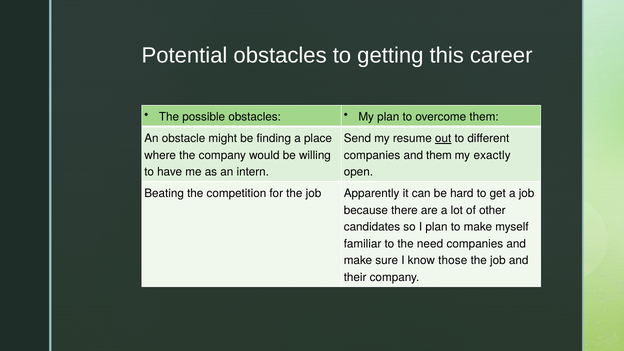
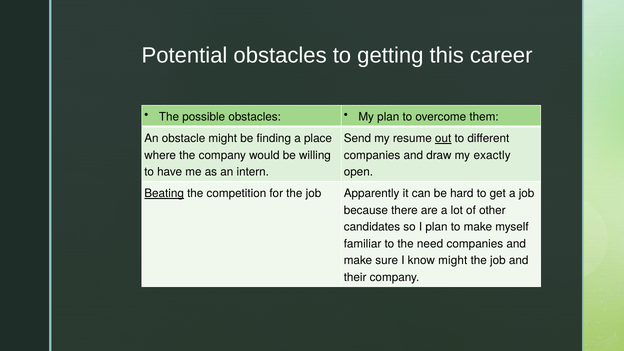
and them: them -> draw
Beating underline: none -> present
know those: those -> might
